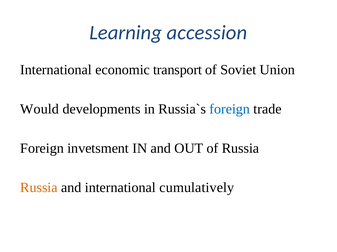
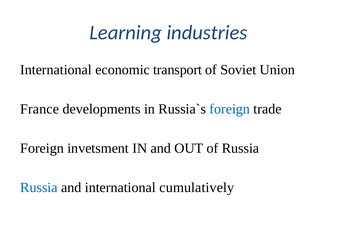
accession: accession -> industries
Would: Would -> France
Russia at (39, 188) colour: orange -> blue
